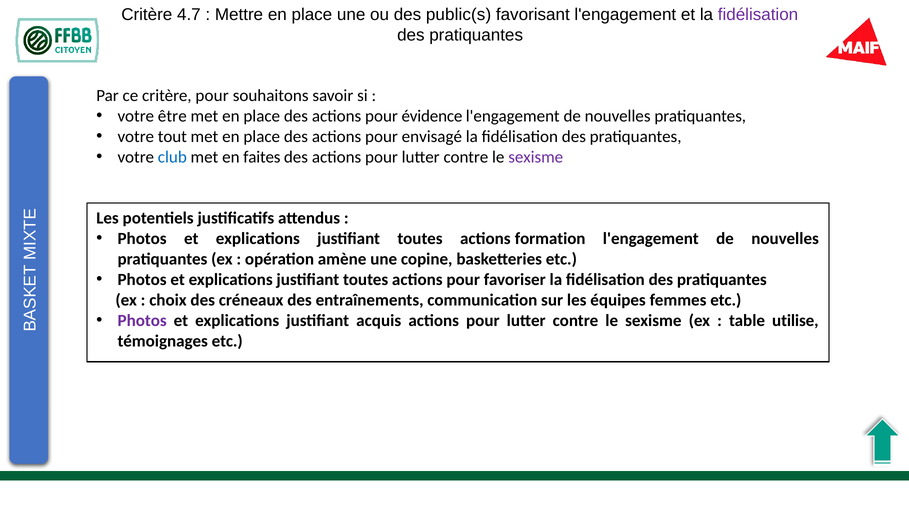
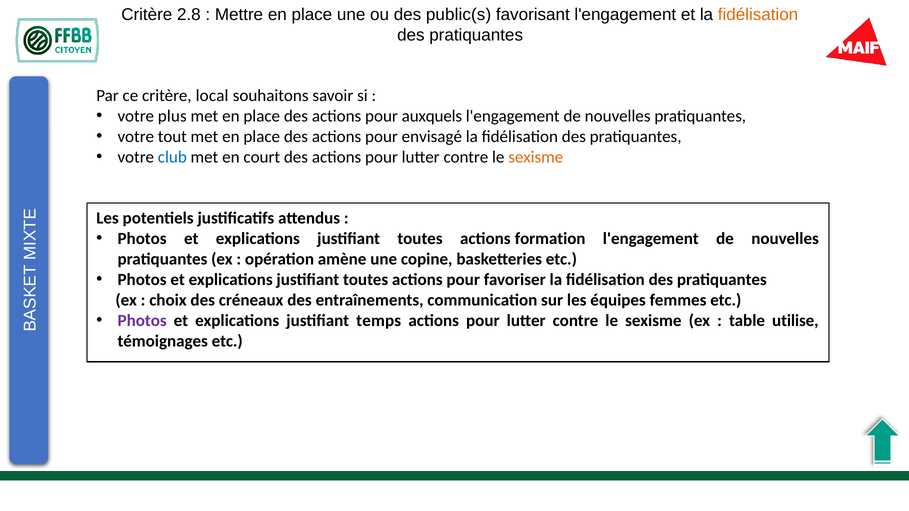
4.7: 4.7 -> 2.8
fidélisation at (758, 15) colour: purple -> orange
critère pour: pour -> local
être: être -> plus
évidence: évidence -> auxquels
faites: faites -> court
sexisme at (536, 157) colour: purple -> orange
acquis: acquis -> temps
